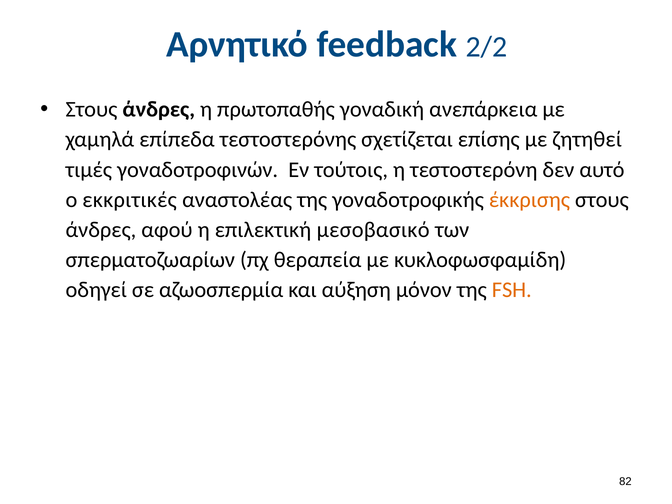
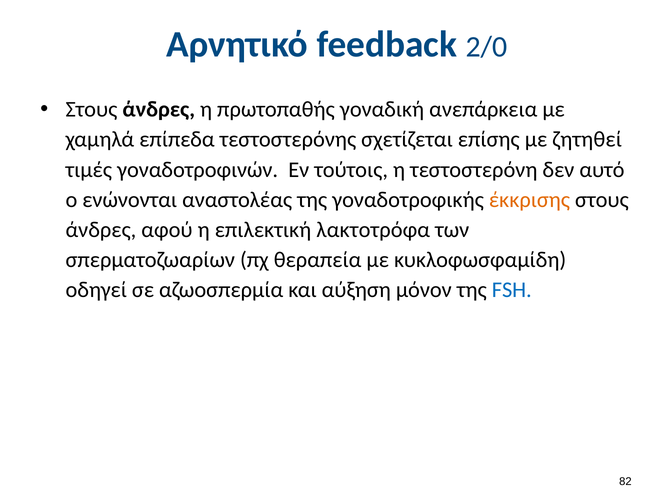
2/2: 2/2 -> 2/0
εκκριτικές: εκκριτικές -> ενώνονται
μεσοβασικό: μεσοβασικό -> λακτοτρόφα
FSH colour: orange -> blue
